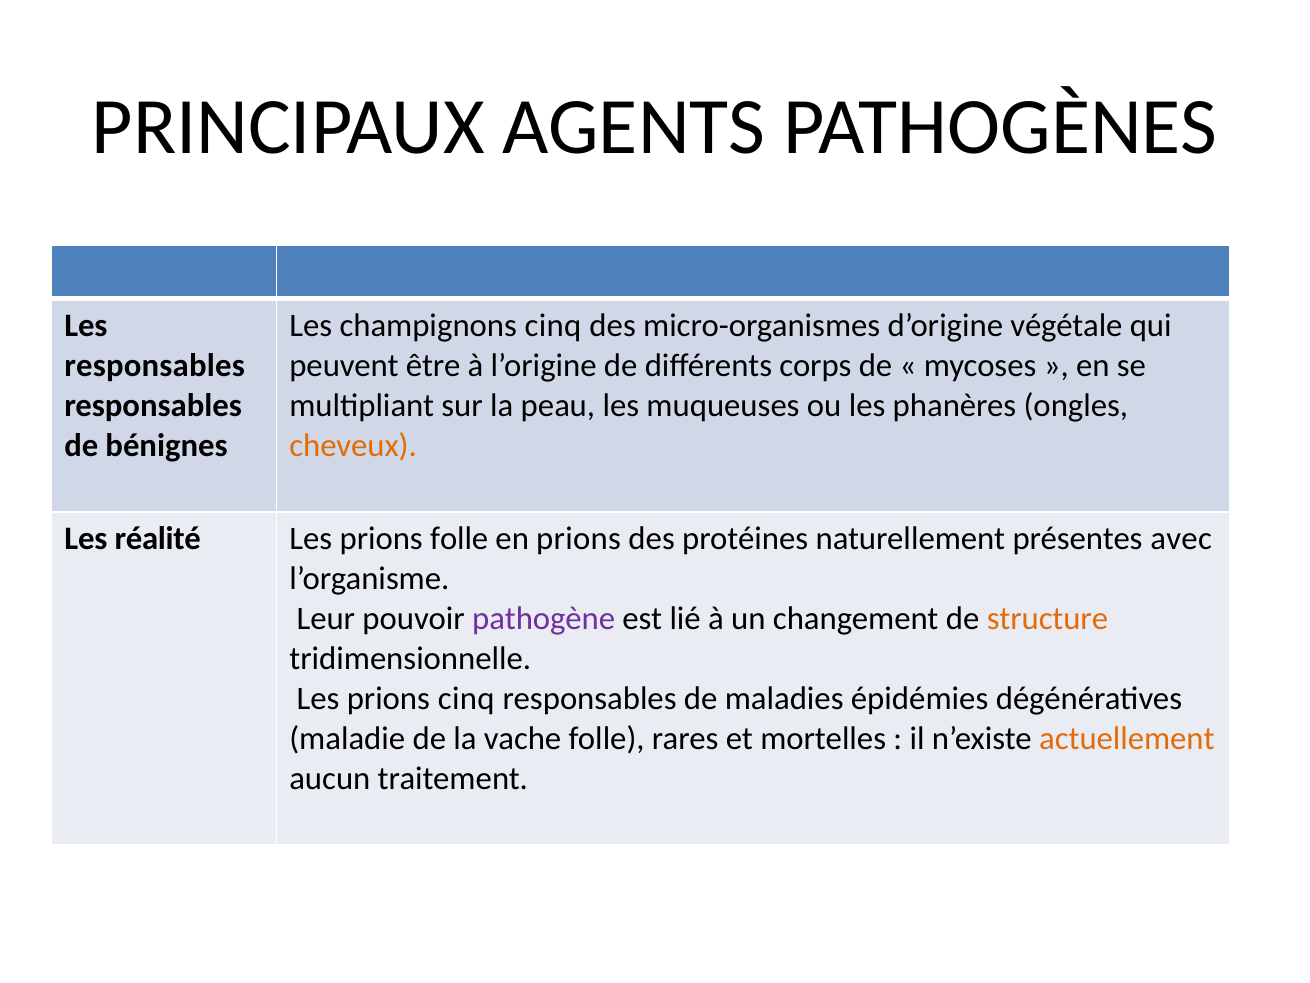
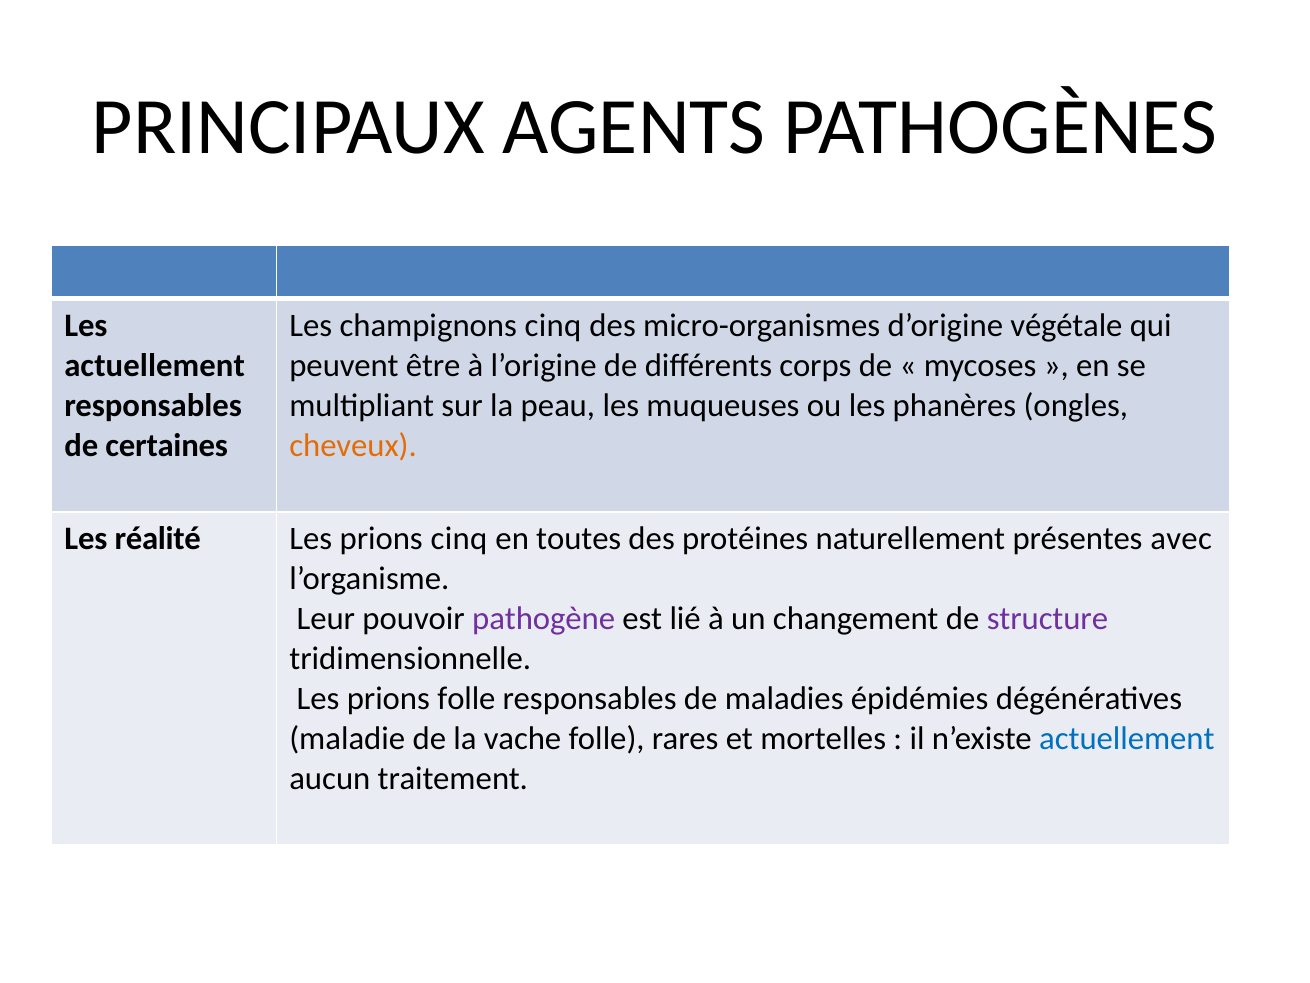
responsables at (155, 366): responsables -> actuellement
bénignes: bénignes -> certaines
prions folle: folle -> cinq
en prions: prions -> toutes
structure colour: orange -> purple
prions cinq: cinq -> folle
actuellement at (1127, 739) colour: orange -> blue
